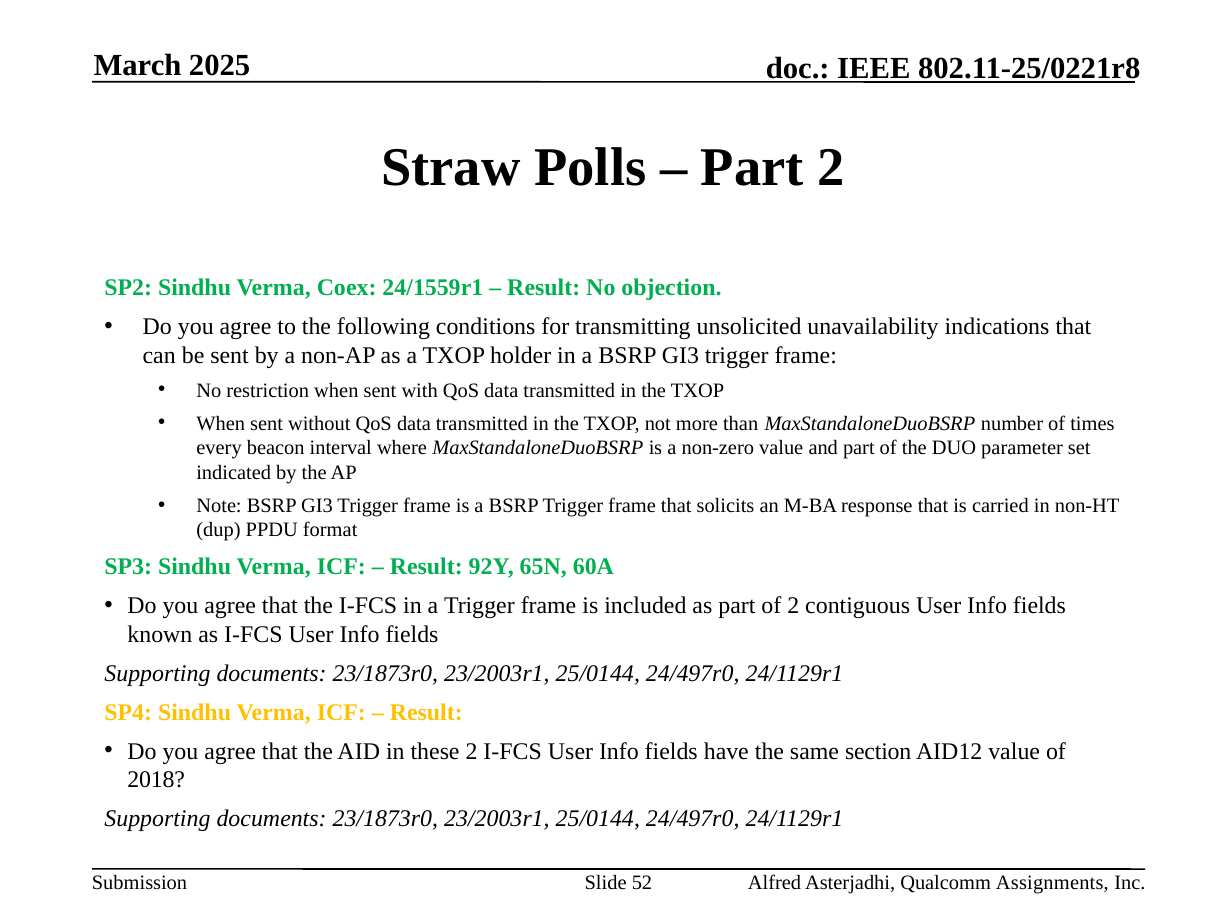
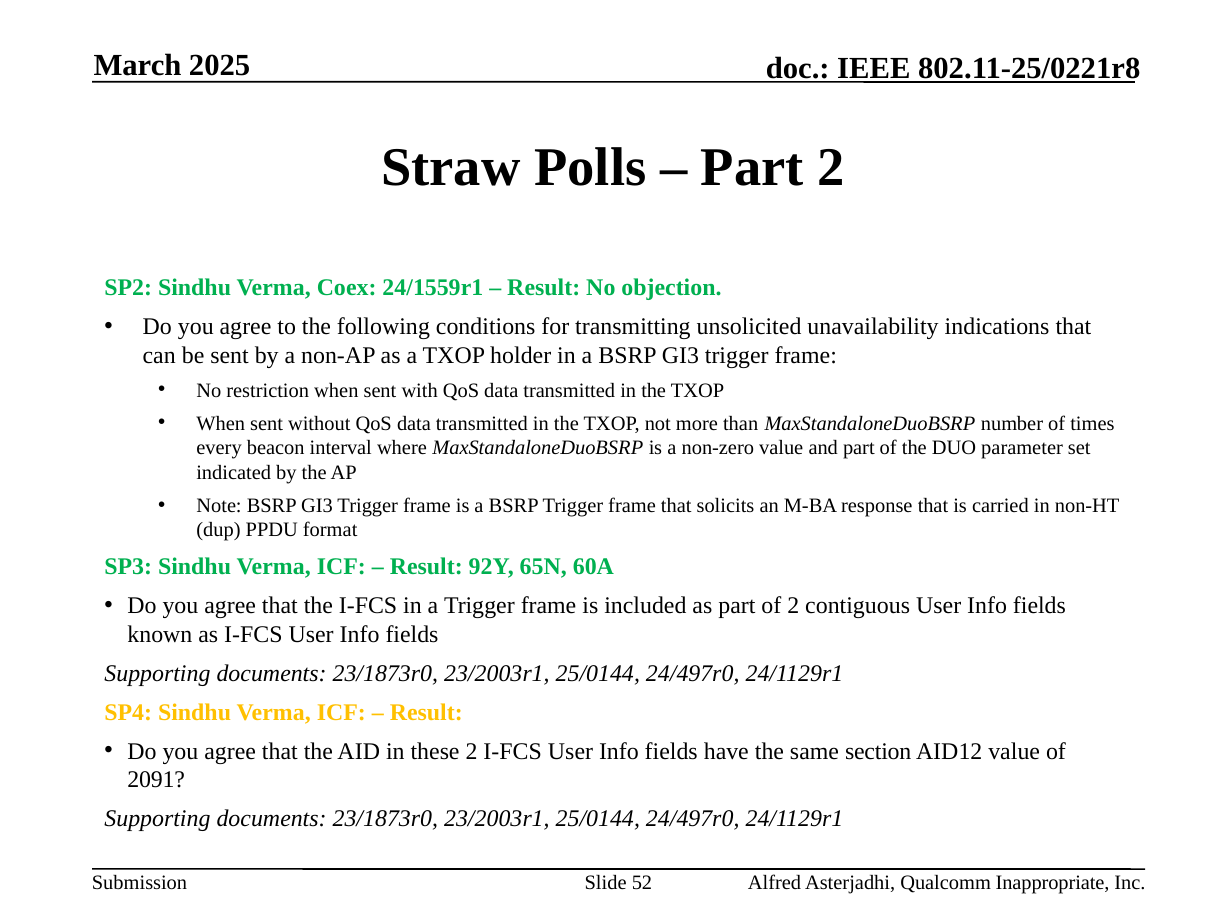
2018: 2018 -> 2091
Assignments: Assignments -> Inappropriate
